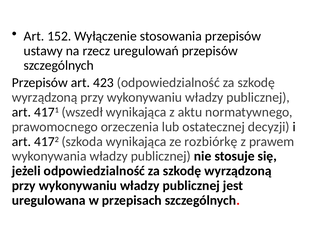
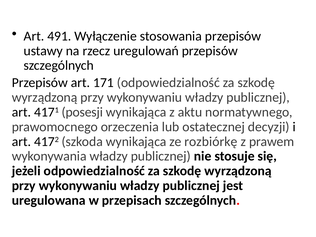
152: 152 -> 491
423: 423 -> 171
wszedł: wszedł -> posesji
